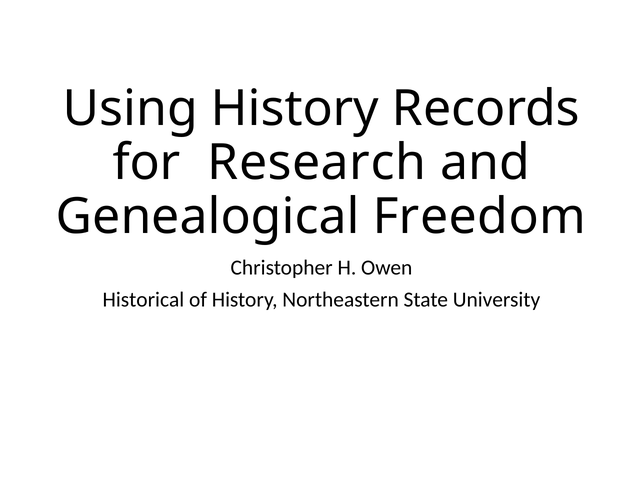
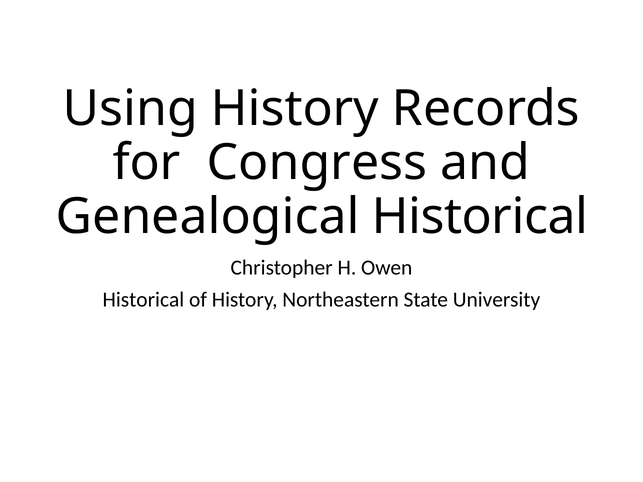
Research: Research -> Congress
Genealogical Freedom: Freedom -> Historical
